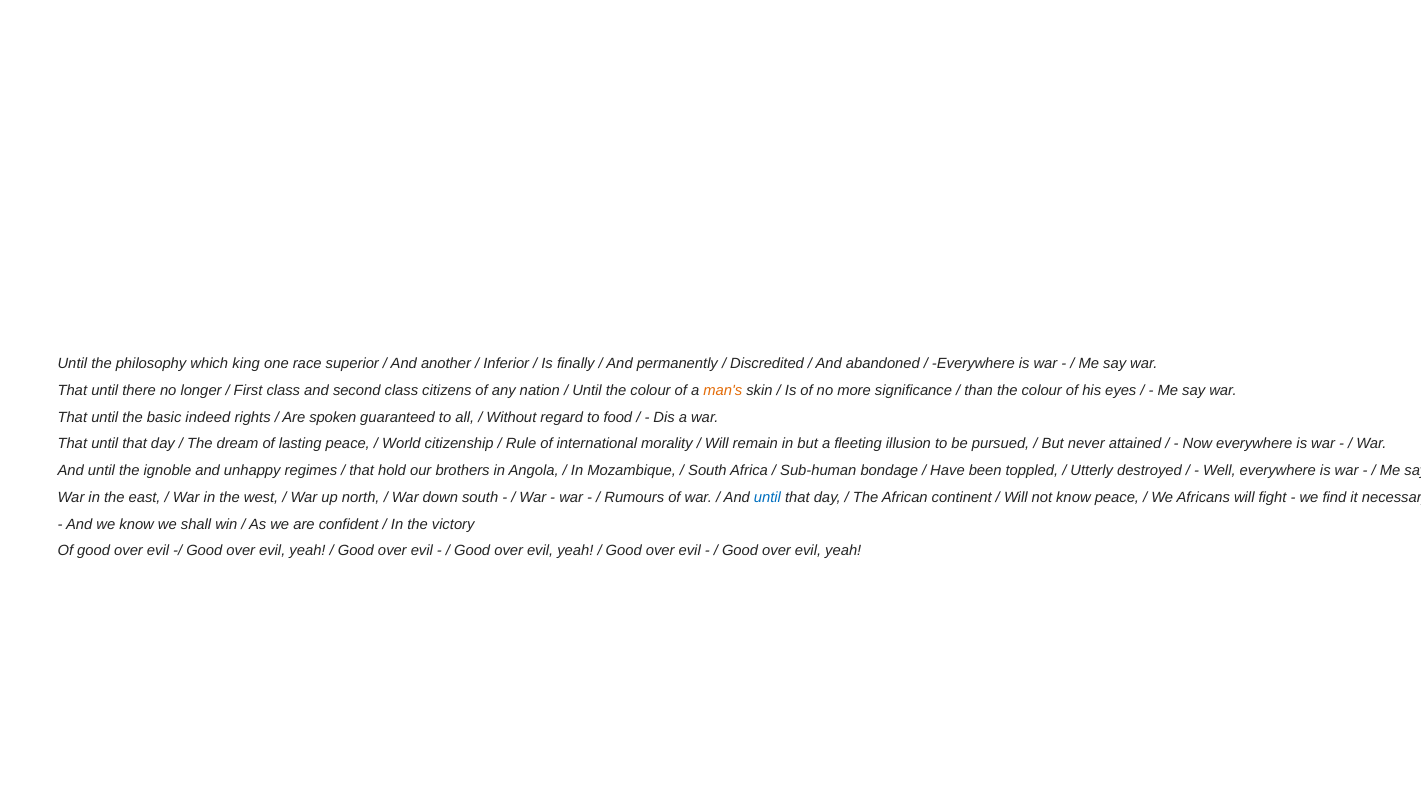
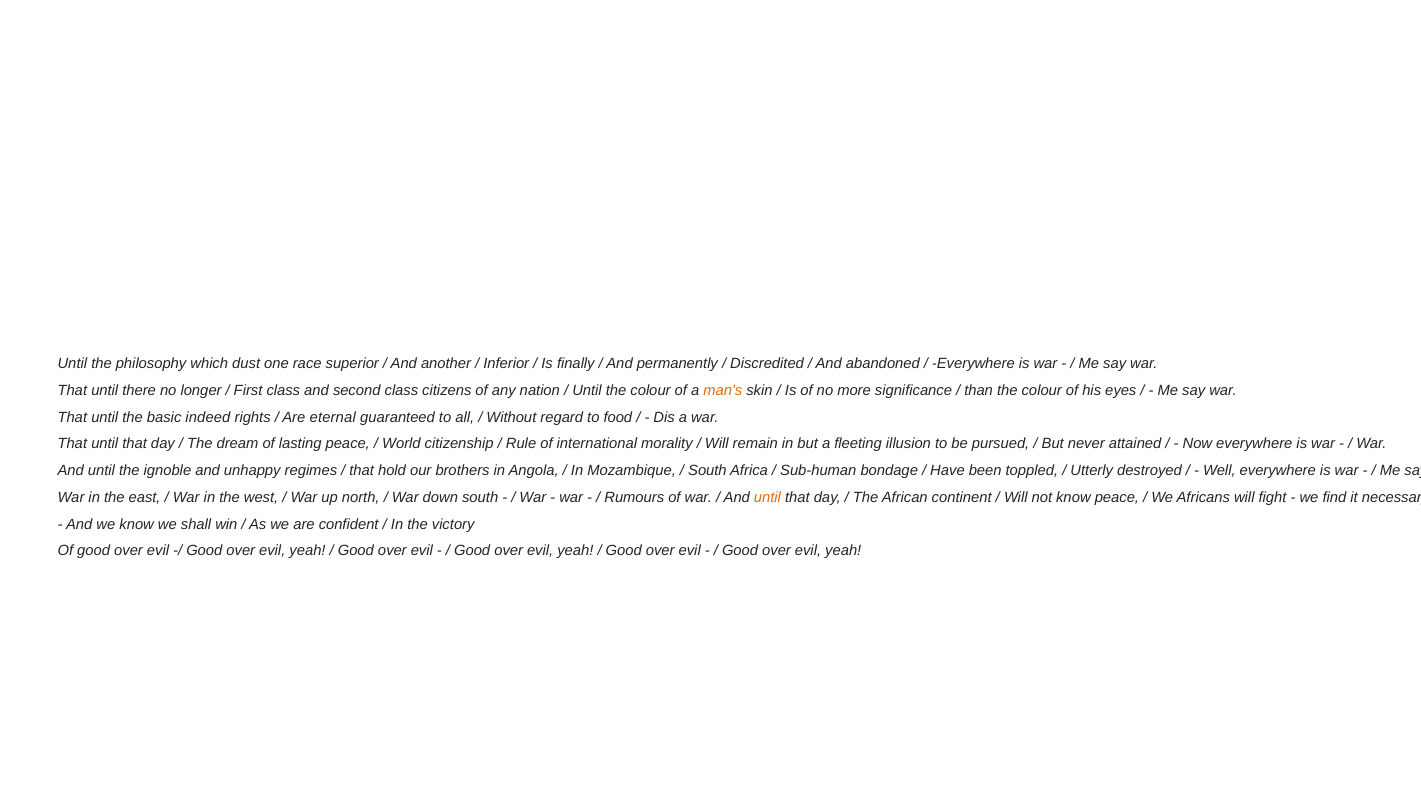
king: king -> dust
spoken: spoken -> eternal
until at (767, 498) colour: blue -> orange
